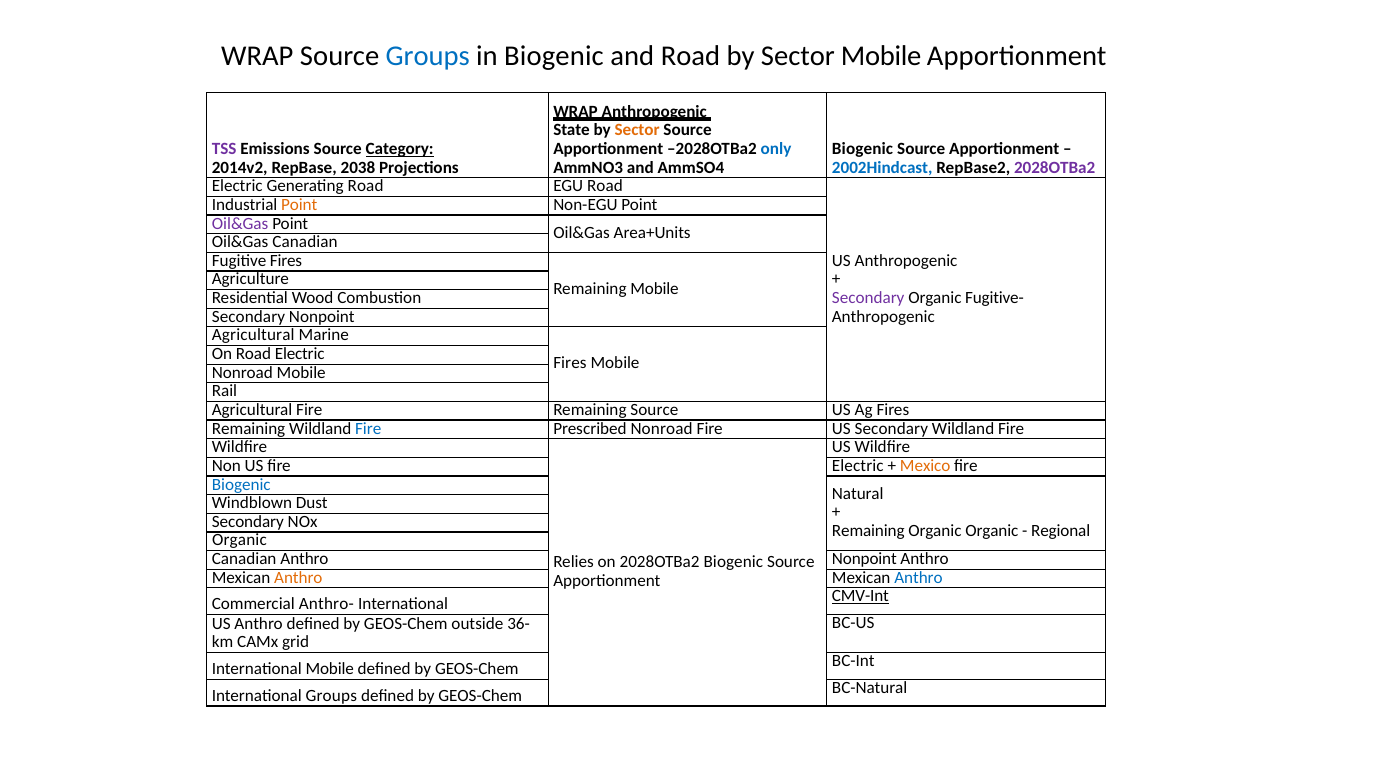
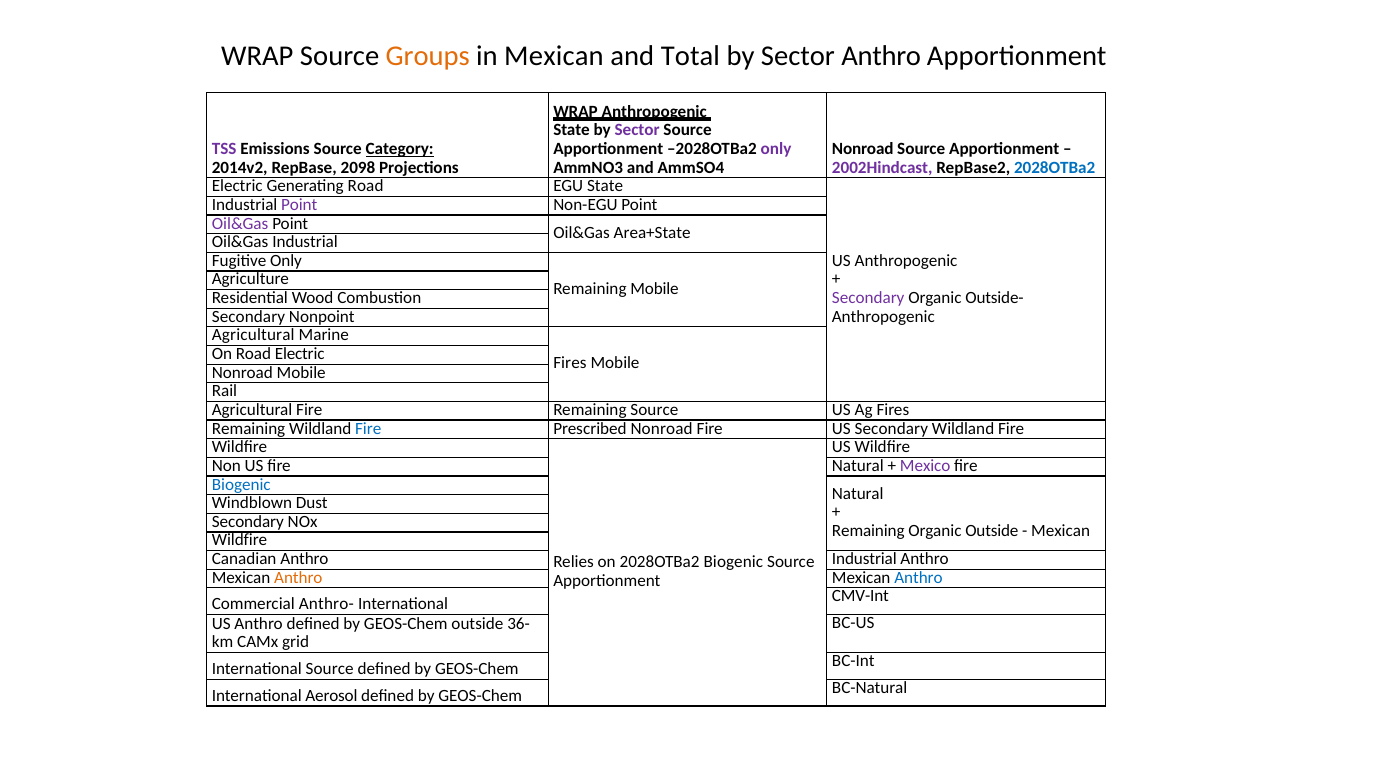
Groups at (428, 56) colour: blue -> orange
in Biogenic: Biogenic -> Mexican
and Road: Road -> Total
Sector Mobile: Mobile -> Anthro
Sector at (637, 130) colour: orange -> purple
only at (776, 149) colour: blue -> purple
Biogenic at (863, 149): Biogenic -> Nonroad
2038: 2038 -> 2098
2002Hindcast colour: blue -> purple
2028OTBa2 at (1055, 168) colour: purple -> blue
EGU Road: Road -> State
Point at (299, 205) colour: orange -> purple
Area+Units: Area+Units -> Area+State
Oil&Gas Canadian: Canadian -> Industrial
Fugitive Fires: Fires -> Only
Fugitive-: Fugitive- -> Outside-
fire Electric: Electric -> Natural
Mexico colour: orange -> purple
Organic Organic: Organic -> Outside
Regional at (1061, 531): Regional -> Mexican
Organic at (239, 541): Organic -> Wildfire
Anthro Nonpoint: Nonpoint -> Industrial
CMV-Int underline: present -> none
International Mobile: Mobile -> Source
International Groups: Groups -> Aerosol
